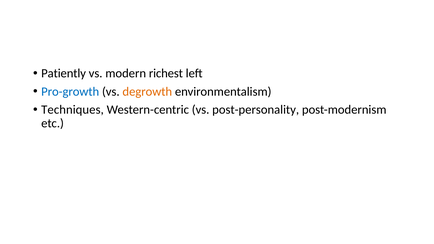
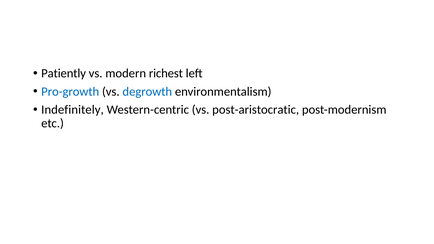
degrowth colour: orange -> blue
Techniques: Techniques -> Indefinitely
post-personality: post-personality -> post-aristocratic
